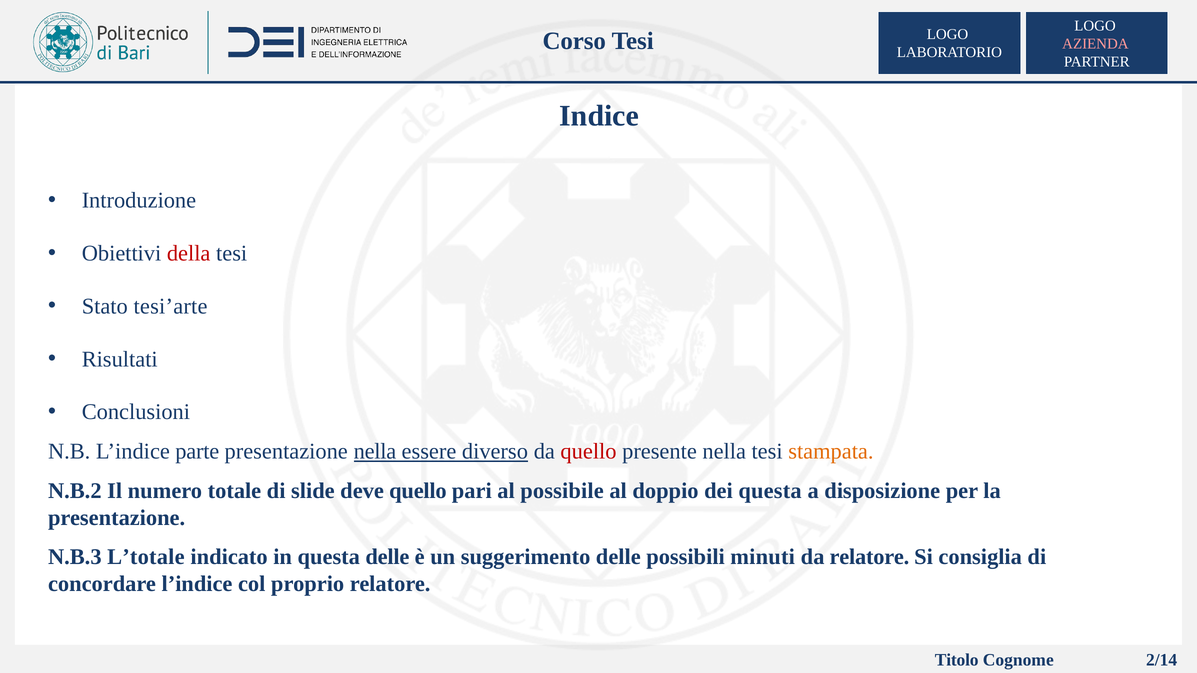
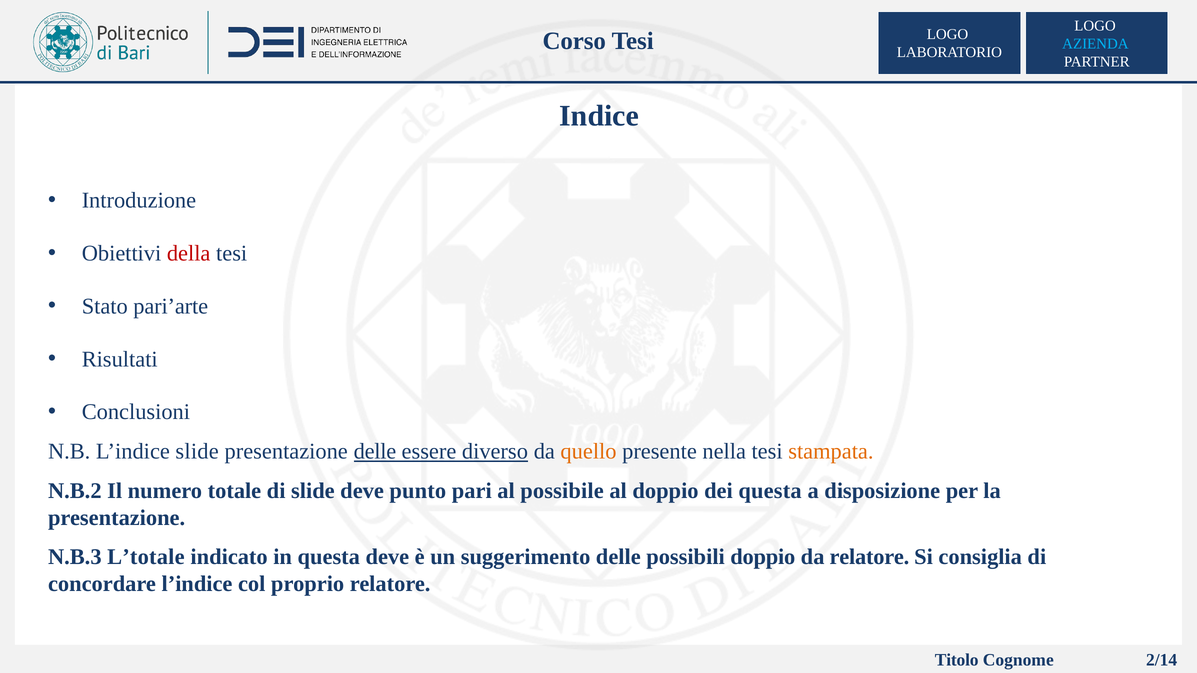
AZIENDA colour: pink -> light blue
tesi’arte: tesi’arte -> pari’arte
L’indice parte: parte -> slide
presentazione nella: nella -> delle
quello at (589, 452) colour: red -> orange
deve quello: quello -> punto
questa delle: delle -> deve
possibili minuti: minuti -> doppio
